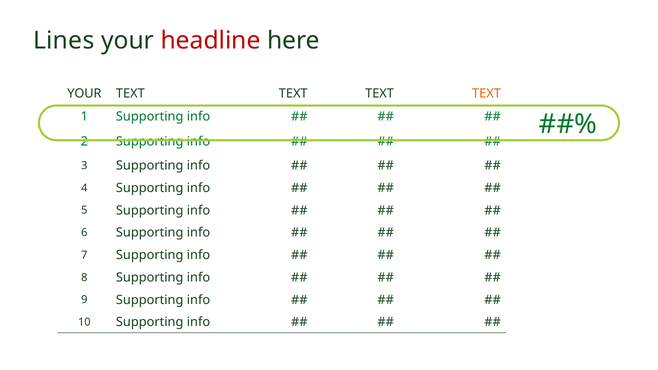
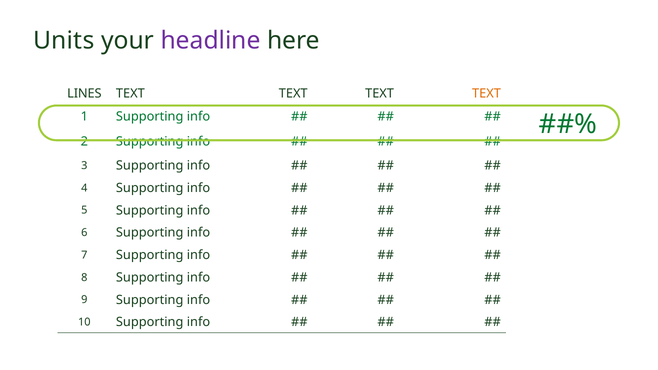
Lines: Lines -> Units
headline colour: red -> purple
YOUR at (84, 93): YOUR -> LINES
